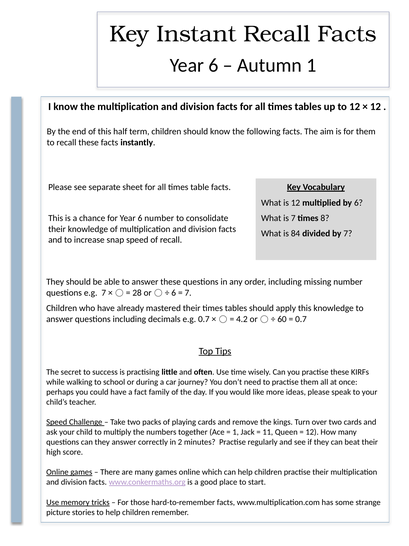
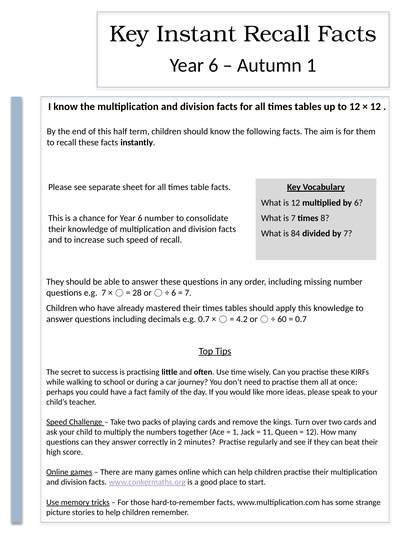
snap: snap -> such
